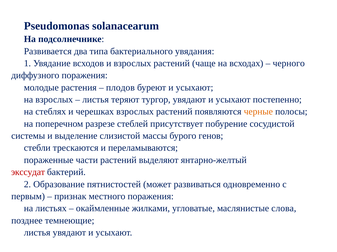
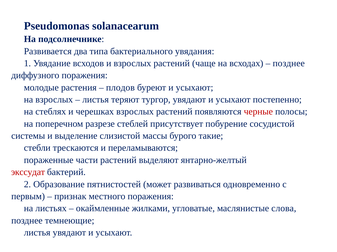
черного at (289, 63): черного -> позднее
черные colour: orange -> red
генов: генов -> такие
